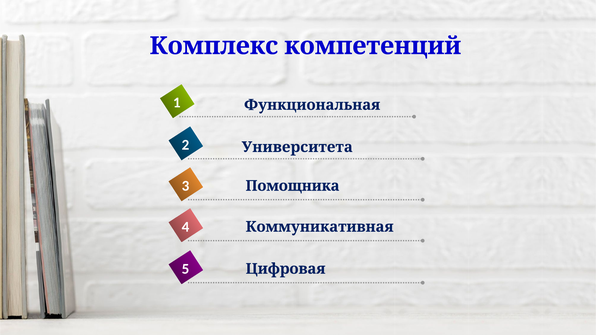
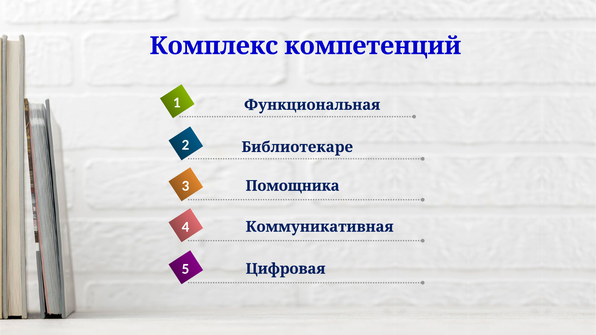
Университета: Университета -> Библиотекаре
